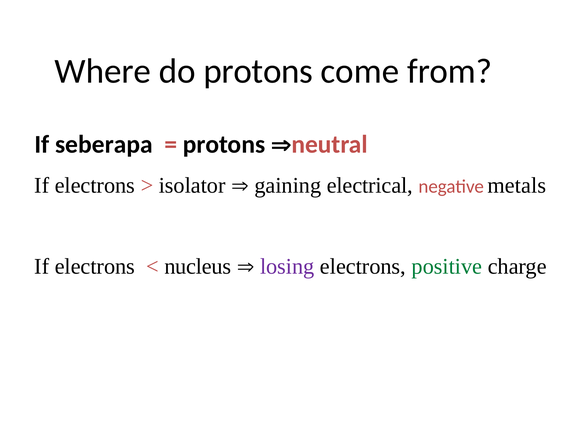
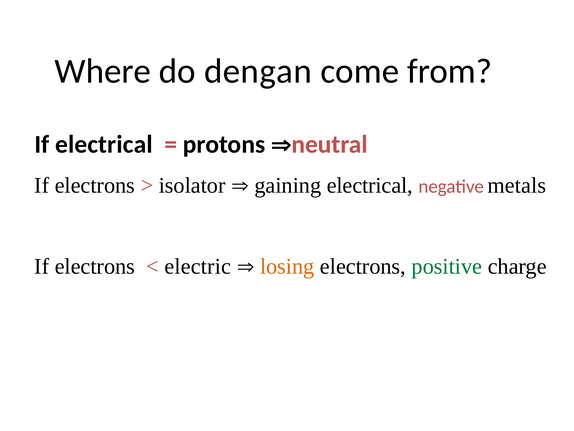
do protons: protons -> dengan
If seberapa: seberapa -> electrical
nucleus: nucleus -> electric
losing colour: purple -> orange
